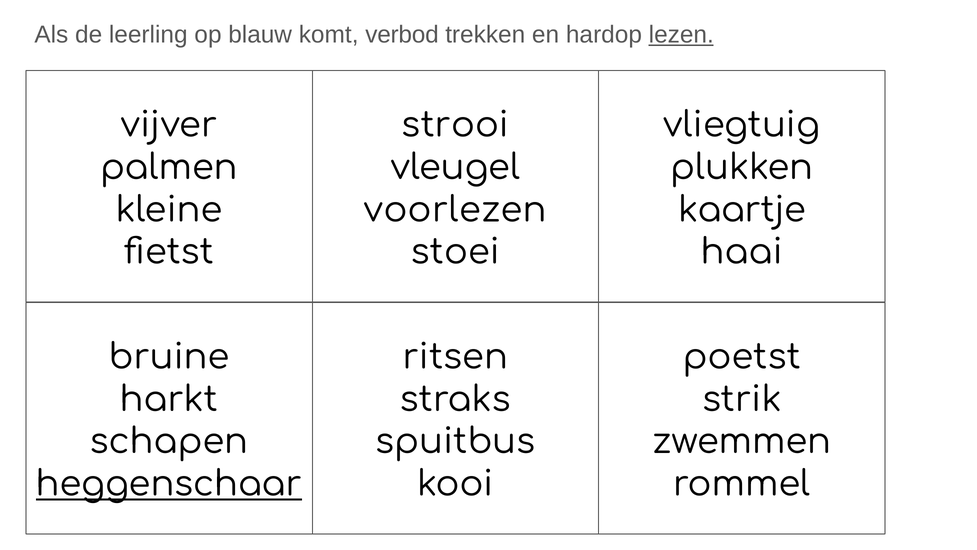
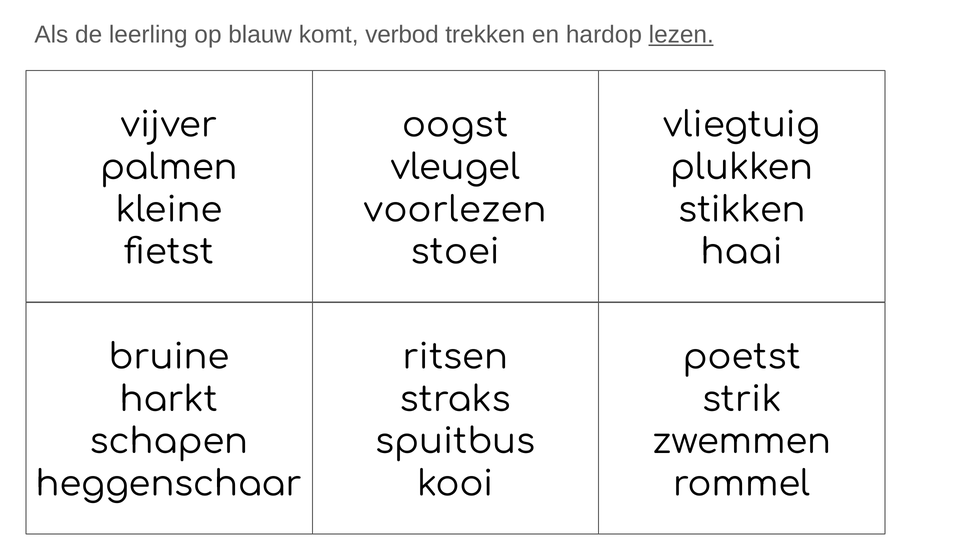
strooi: strooi -> oogst
kaartje: kaartje -> stikken
heggenschaar underline: present -> none
